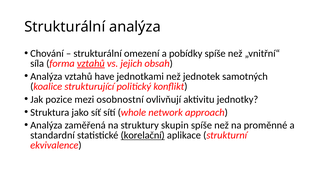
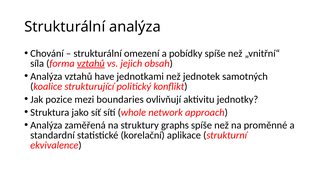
osobnostní: osobnostní -> boundaries
skupin: skupin -> graphs
korelační underline: present -> none
